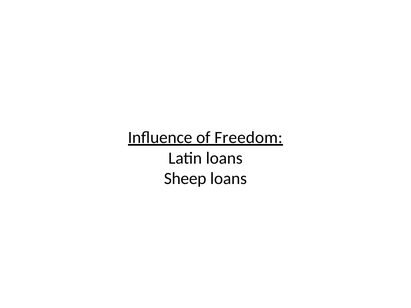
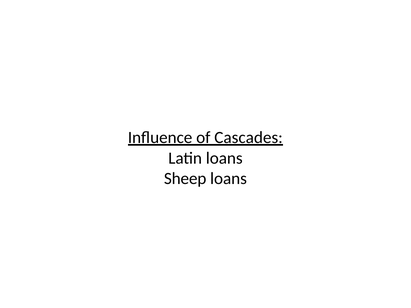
Freedom: Freedom -> Cascades
